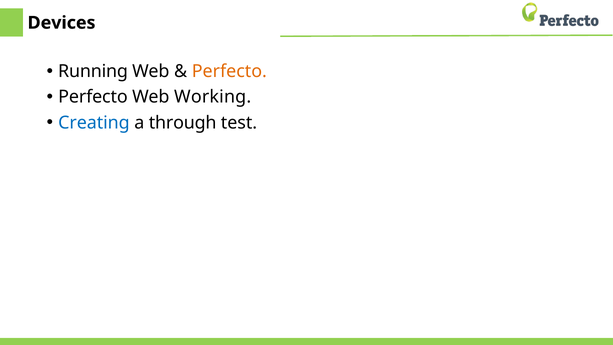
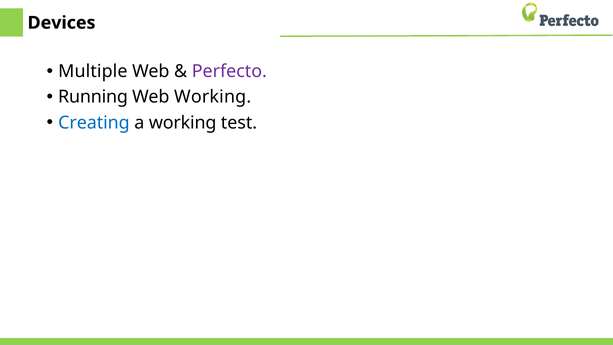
Running: Running -> Multiple
Perfecto at (229, 71) colour: orange -> purple
Perfecto at (93, 97): Perfecto -> Running
a through: through -> working
